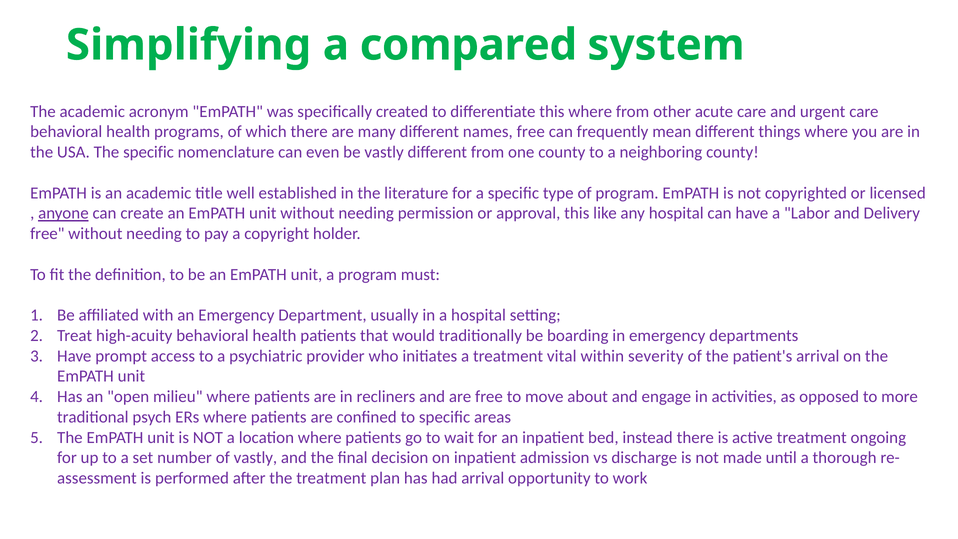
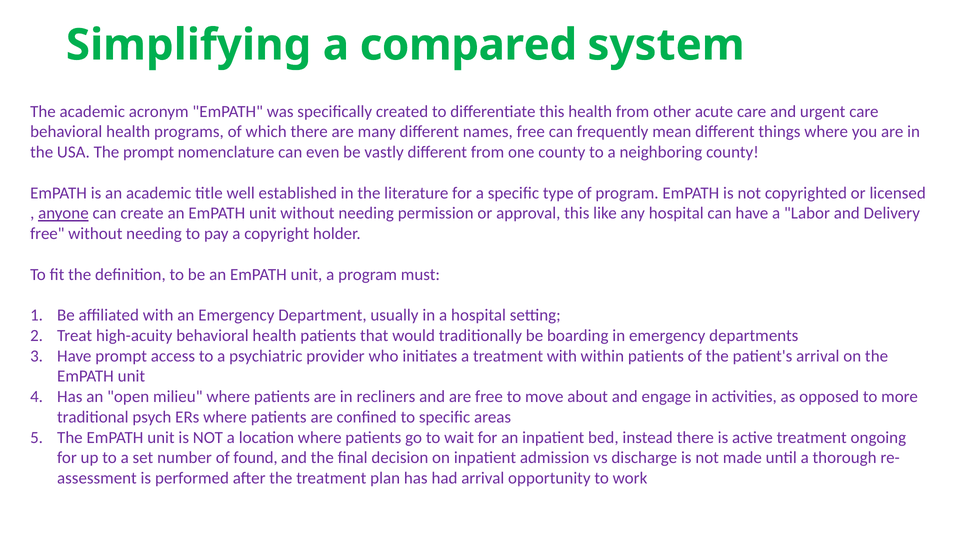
this where: where -> health
The specific: specific -> prompt
treatment vital: vital -> with
within severity: severity -> patients
of vastly: vastly -> found
